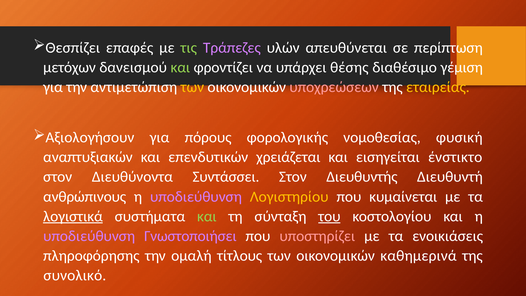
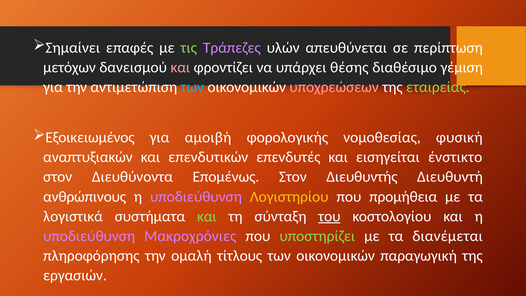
Θεσπίζει: Θεσπίζει -> Σημαίνει
και at (180, 67) colour: light green -> pink
των at (192, 87) colour: yellow -> light blue
εταιρείας colour: yellow -> light green
Αξιολογήσουν: Αξιολογήσουν -> Εξοικειωμένος
πόρους: πόρους -> αμοιβή
χρειάζεται: χρειάζεται -> επενδυτές
Συντάσσει: Συντάσσει -> Επομένως
κυμαίνεται: κυμαίνεται -> προμήθεια
λογιστικά underline: present -> none
Γνωστοποιήσει: Γνωστοποιήσει -> Μακροχρόνιες
υποστηρίζει colour: pink -> light green
ενοικιάσεις: ενοικιάσεις -> διανέμεται
καθημερινά: καθημερινά -> παραγωγική
συνολικό: συνολικό -> εργασιών
